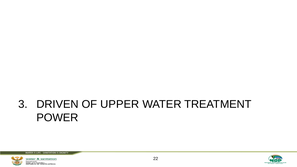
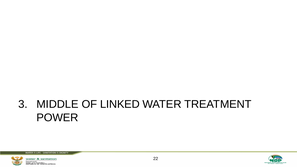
DRIVEN: DRIVEN -> MIDDLE
UPPER: UPPER -> LINKED
